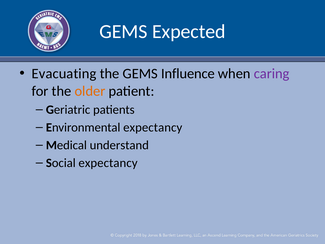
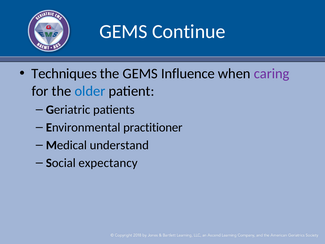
Expected: Expected -> Continue
Evacuating: Evacuating -> Techniques
older colour: orange -> blue
Environmental expectancy: expectancy -> practitioner
